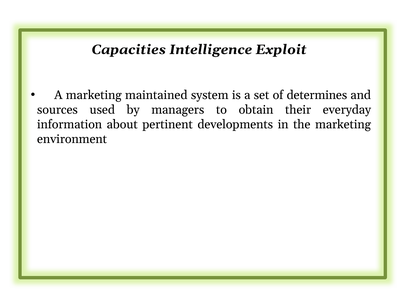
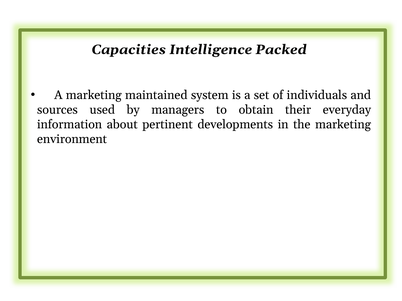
Exploit: Exploit -> Packed
determines: determines -> individuals
